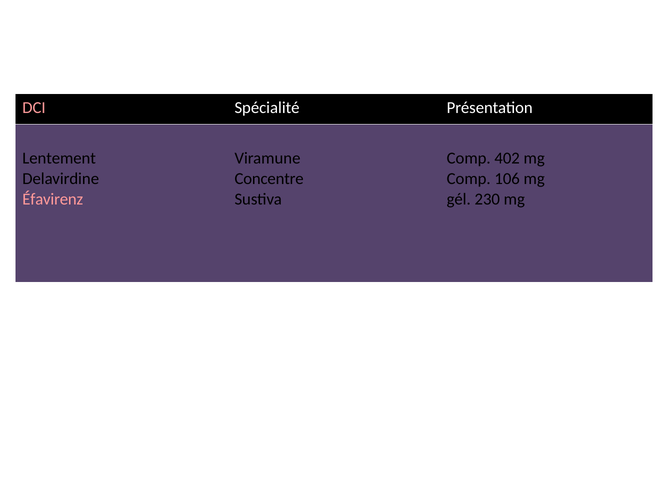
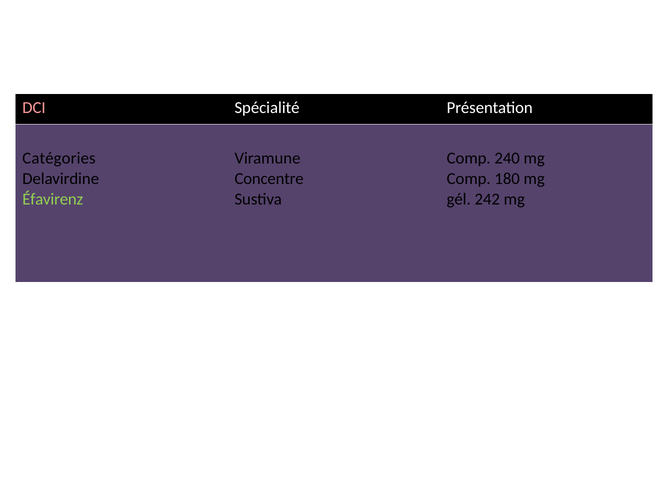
Lentement: Lentement -> Catégories
402: 402 -> 240
106: 106 -> 180
Éfavirenz colour: pink -> light green
230: 230 -> 242
